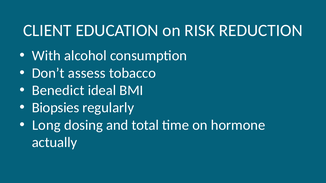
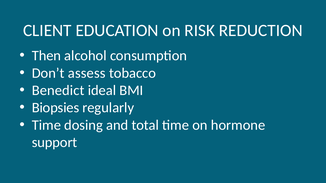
With: With -> Then
Long at (46, 125): Long -> Time
actually: actually -> support
